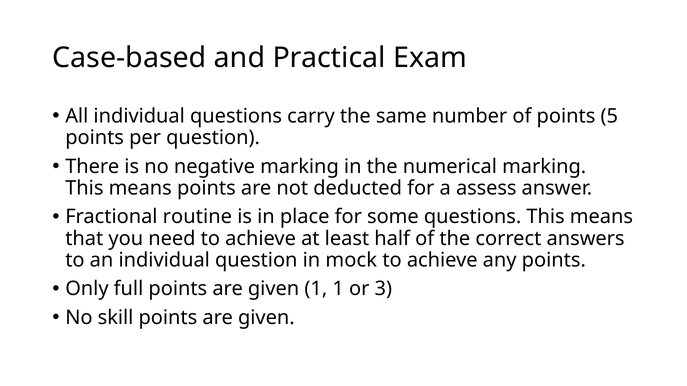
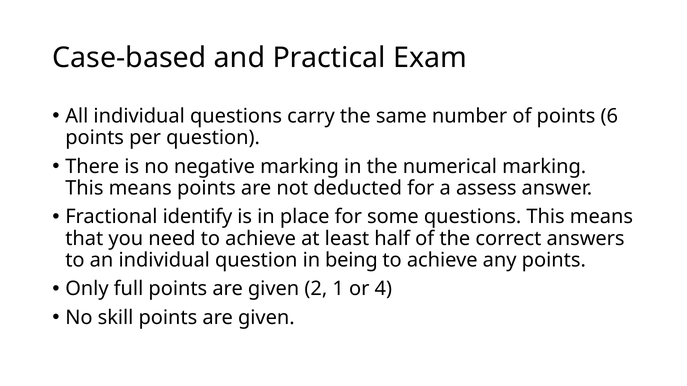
5: 5 -> 6
routine: routine -> identify
mock: mock -> being
given 1: 1 -> 2
3: 3 -> 4
